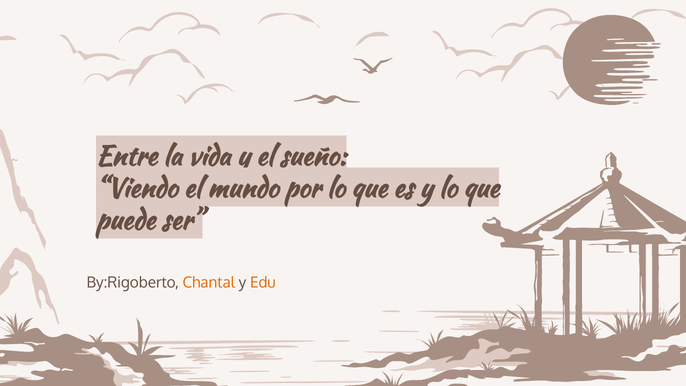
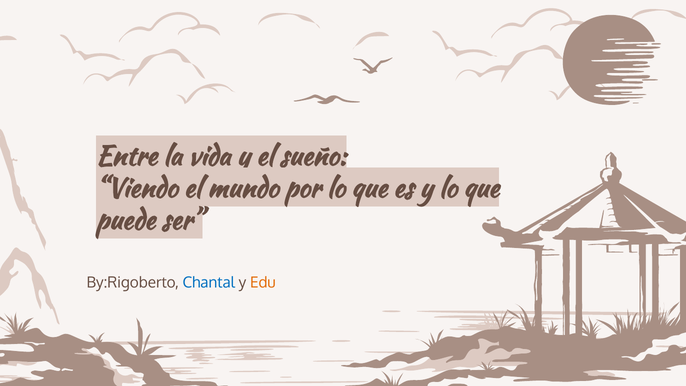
Chantal colour: orange -> blue
